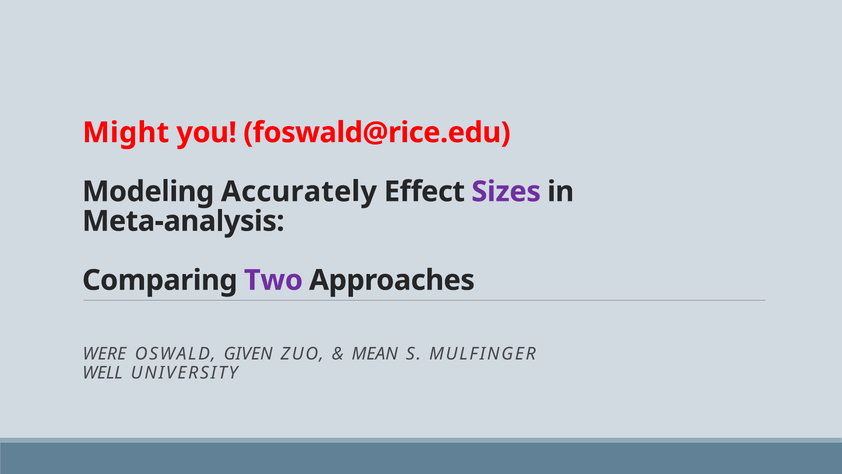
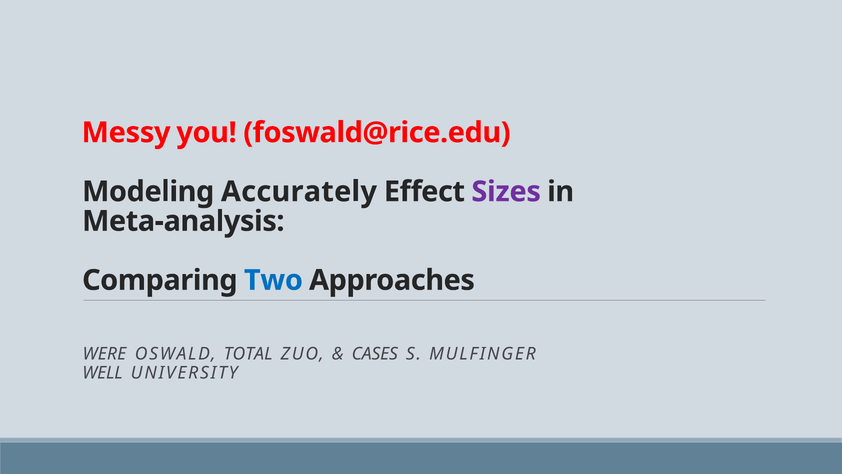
Might: Might -> Messy
Two colour: purple -> blue
GIVEN: GIVEN -> TOTAL
MEAN: MEAN -> CASES
